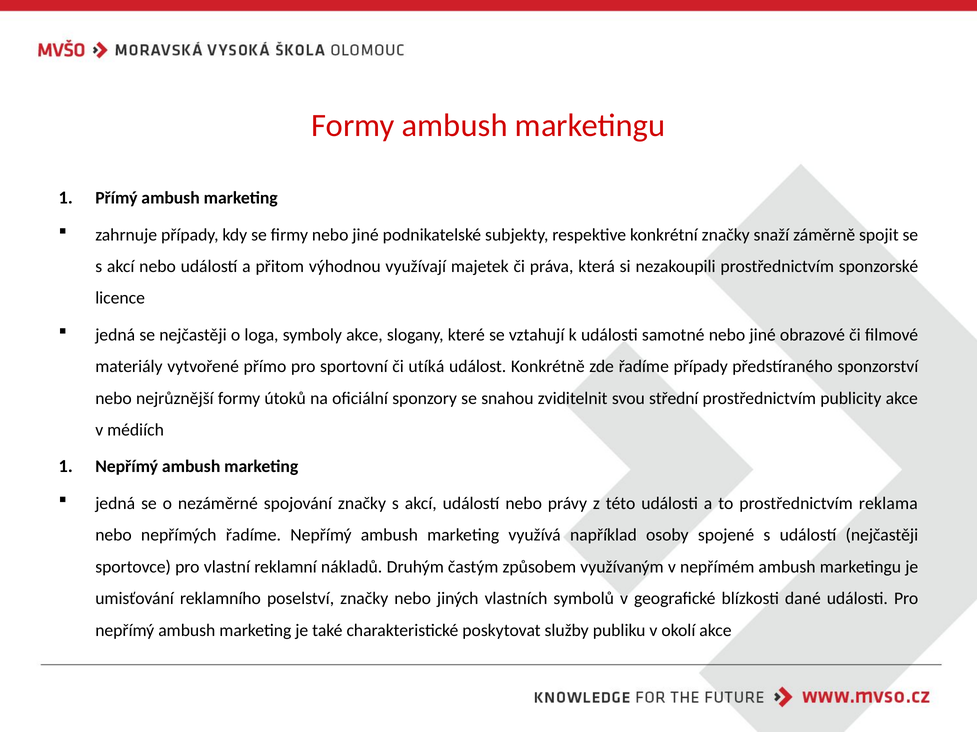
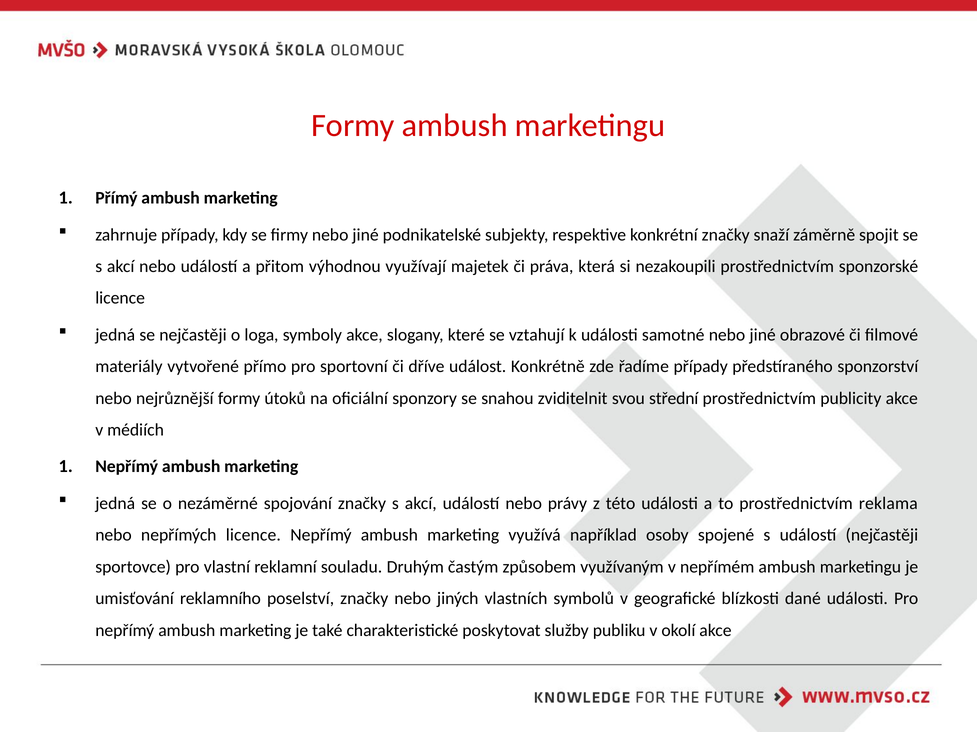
utíká: utíká -> dříve
nepřímých řadíme: řadíme -> licence
nákladů: nákladů -> souladu
